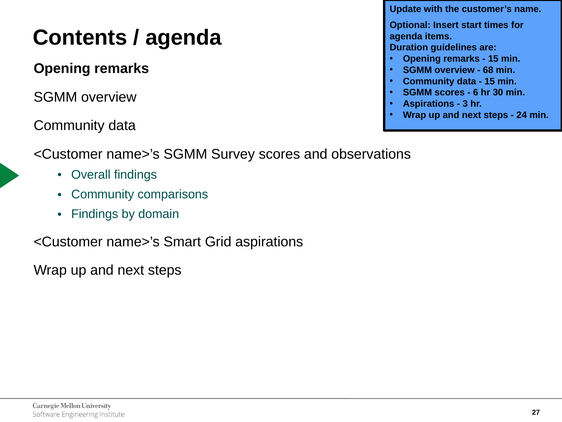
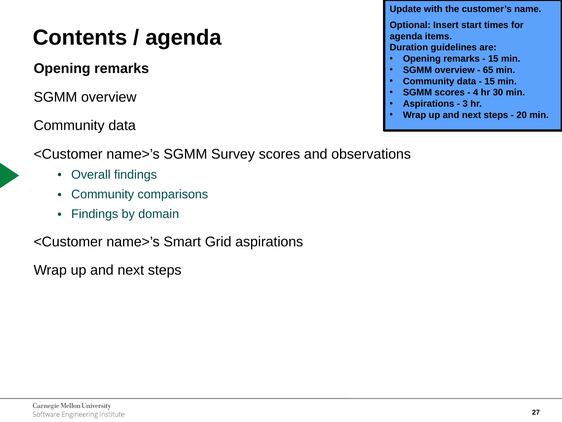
68: 68 -> 65
6: 6 -> 4
24: 24 -> 20
